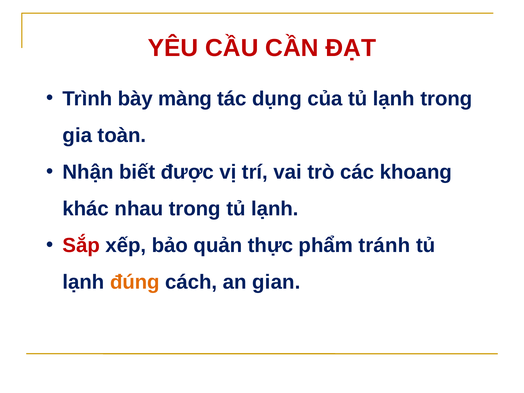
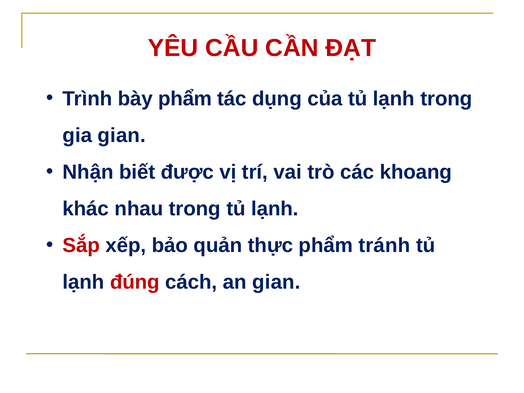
bày màng: màng -> phẩm
gia toàn: toàn -> gian
đúng colour: orange -> red
